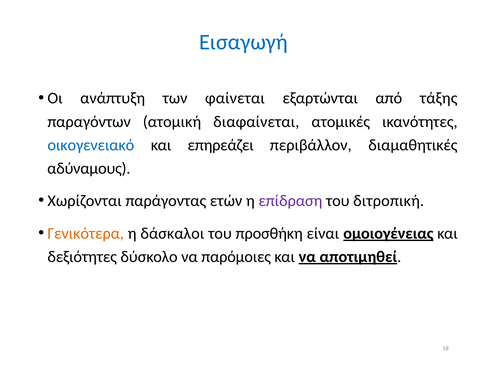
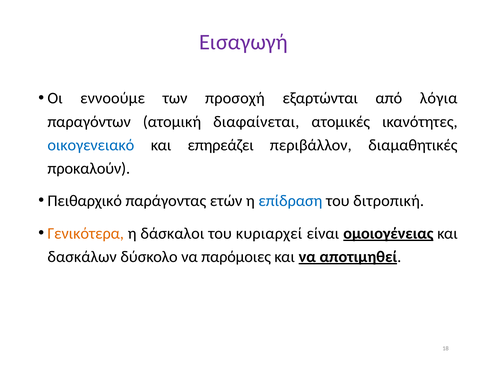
Εισαγωγή colour: blue -> purple
ανάπτυξη: ανάπτυξη -> εννοούμε
φαίνεται: φαίνεται -> προσοχή
τάξης: τάξης -> λόγια
αδύναμους: αδύναμους -> προκαλούν
Χωρίζονται: Χωρίζονται -> Πειθαρχικό
επίδραση colour: purple -> blue
προσθήκη: προσθήκη -> κυριαρχεί
δεξιότητες: δεξιότητες -> δασκάλων
